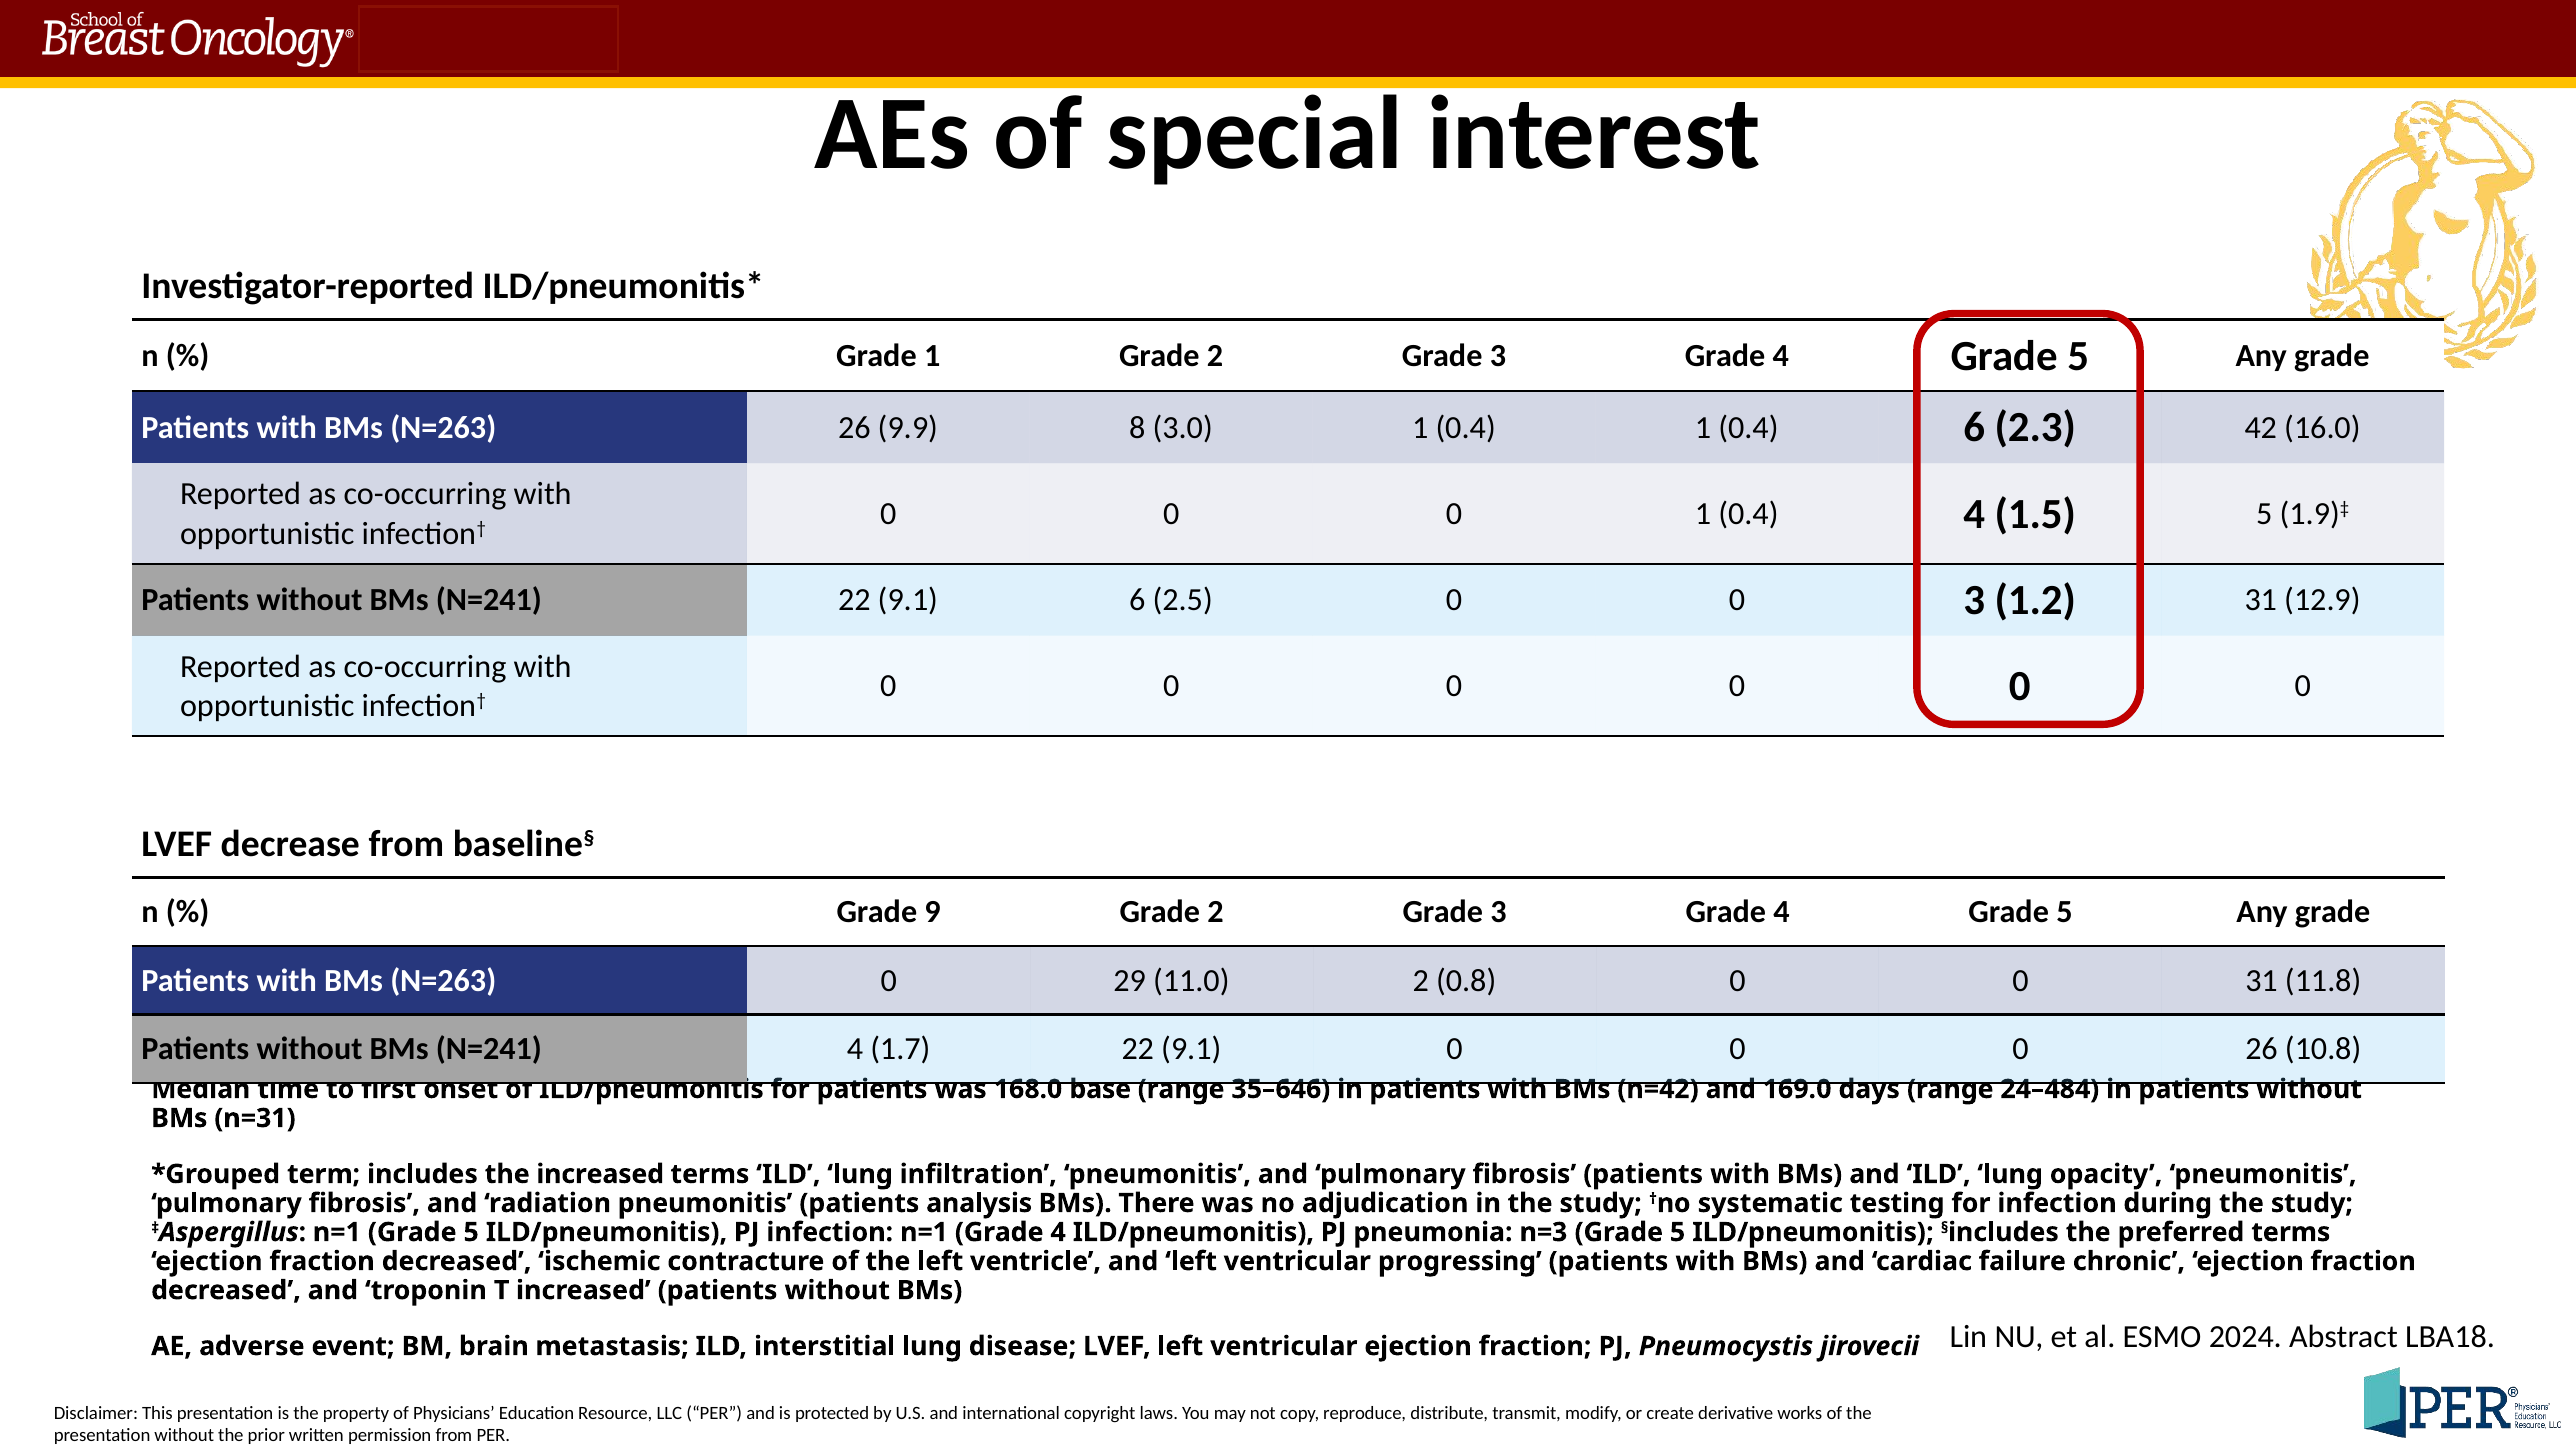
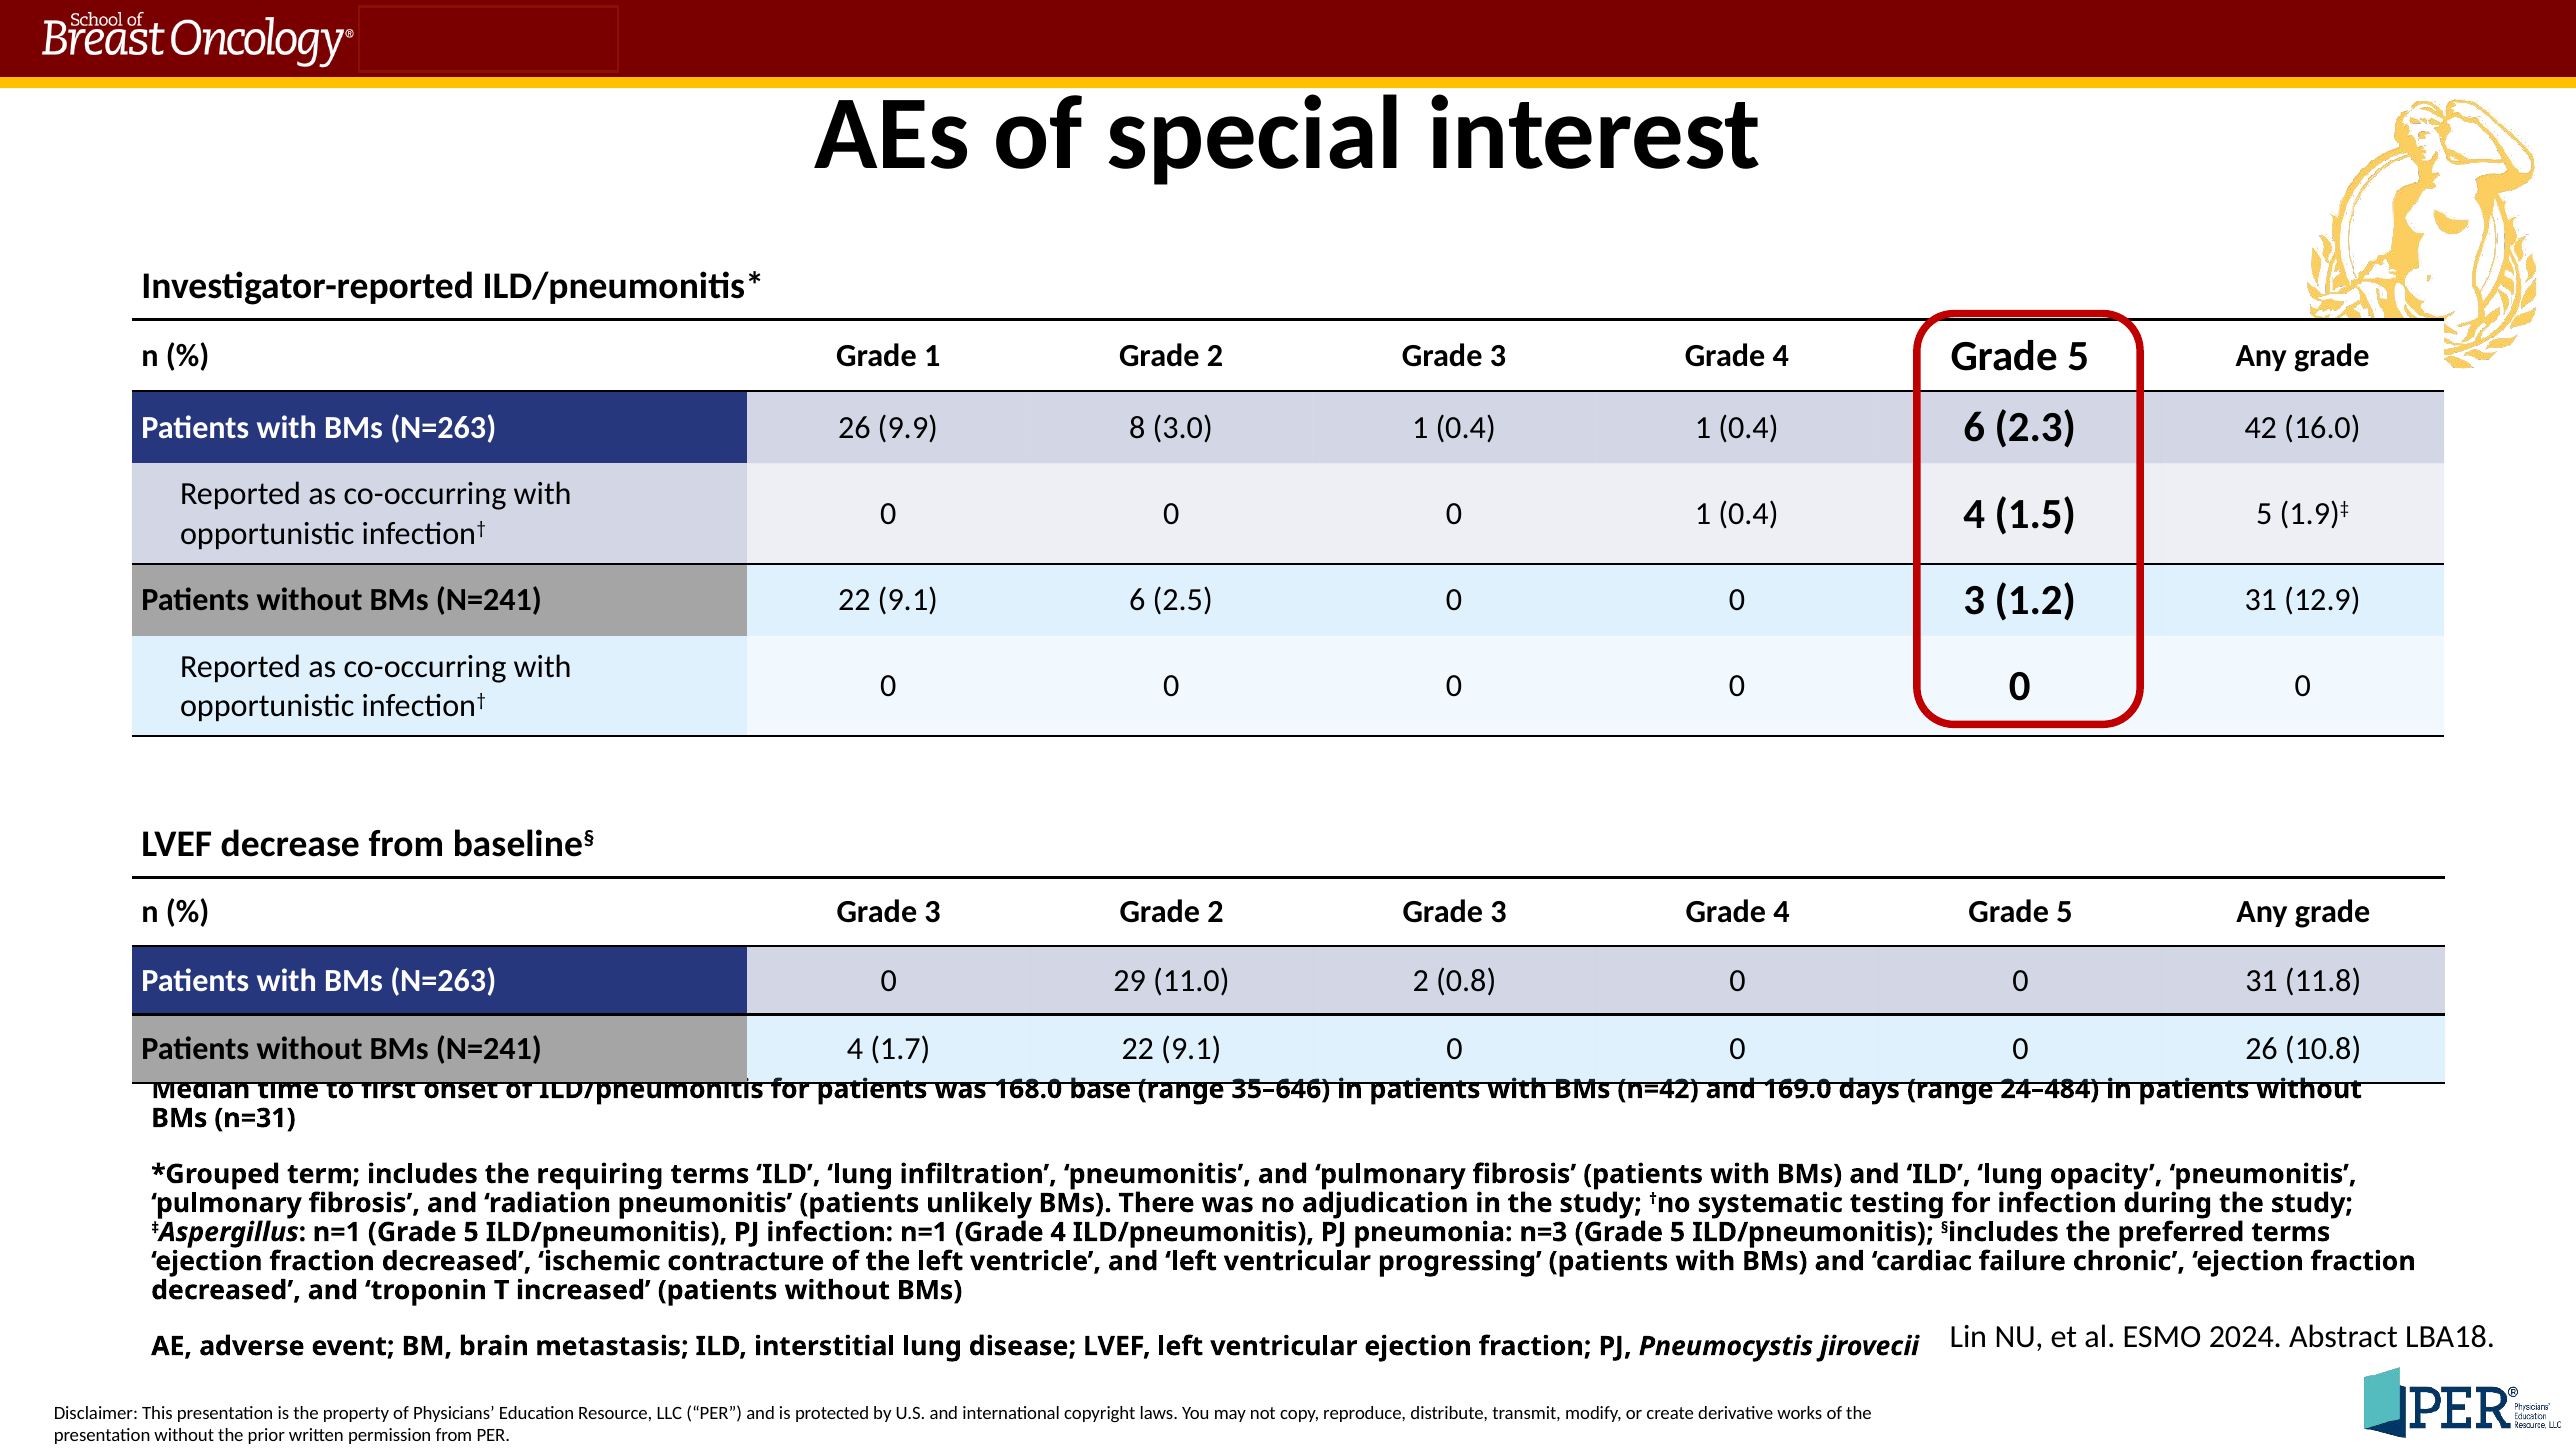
9 at (933, 912): 9 -> 3
the increased: increased -> requiring
analysis: analysis -> unlikely
